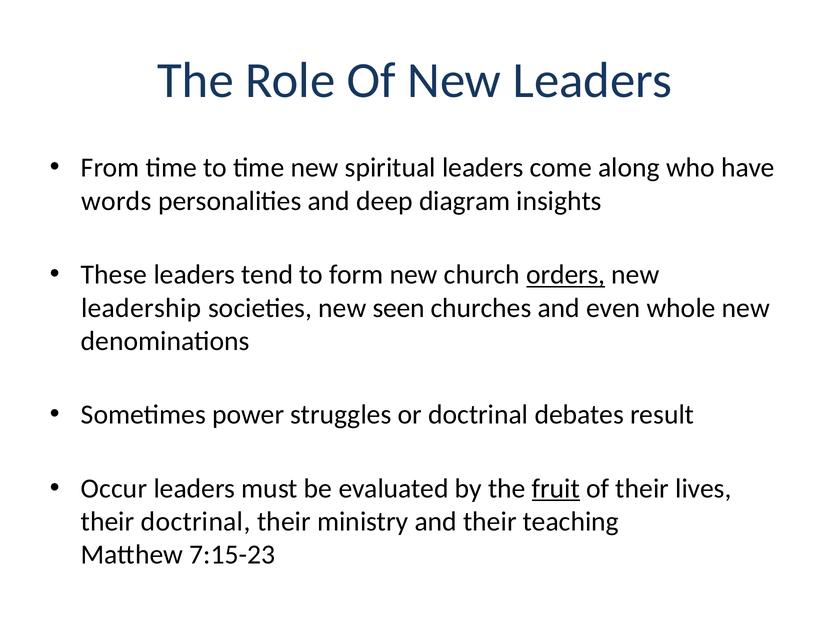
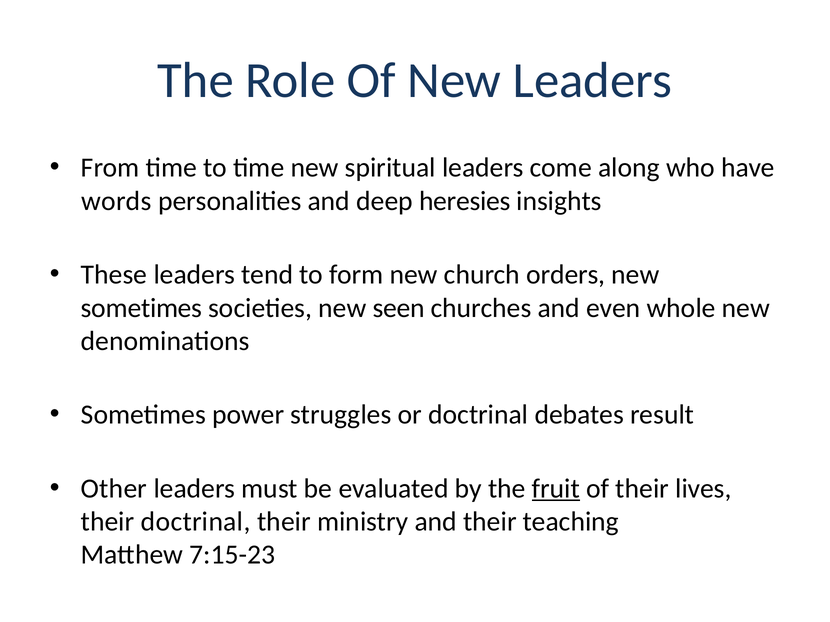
diagram: diagram -> heresies
orders underline: present -> none
leadership at (141, 308): leadership -> sometimes
Occur: Occur -> Other
